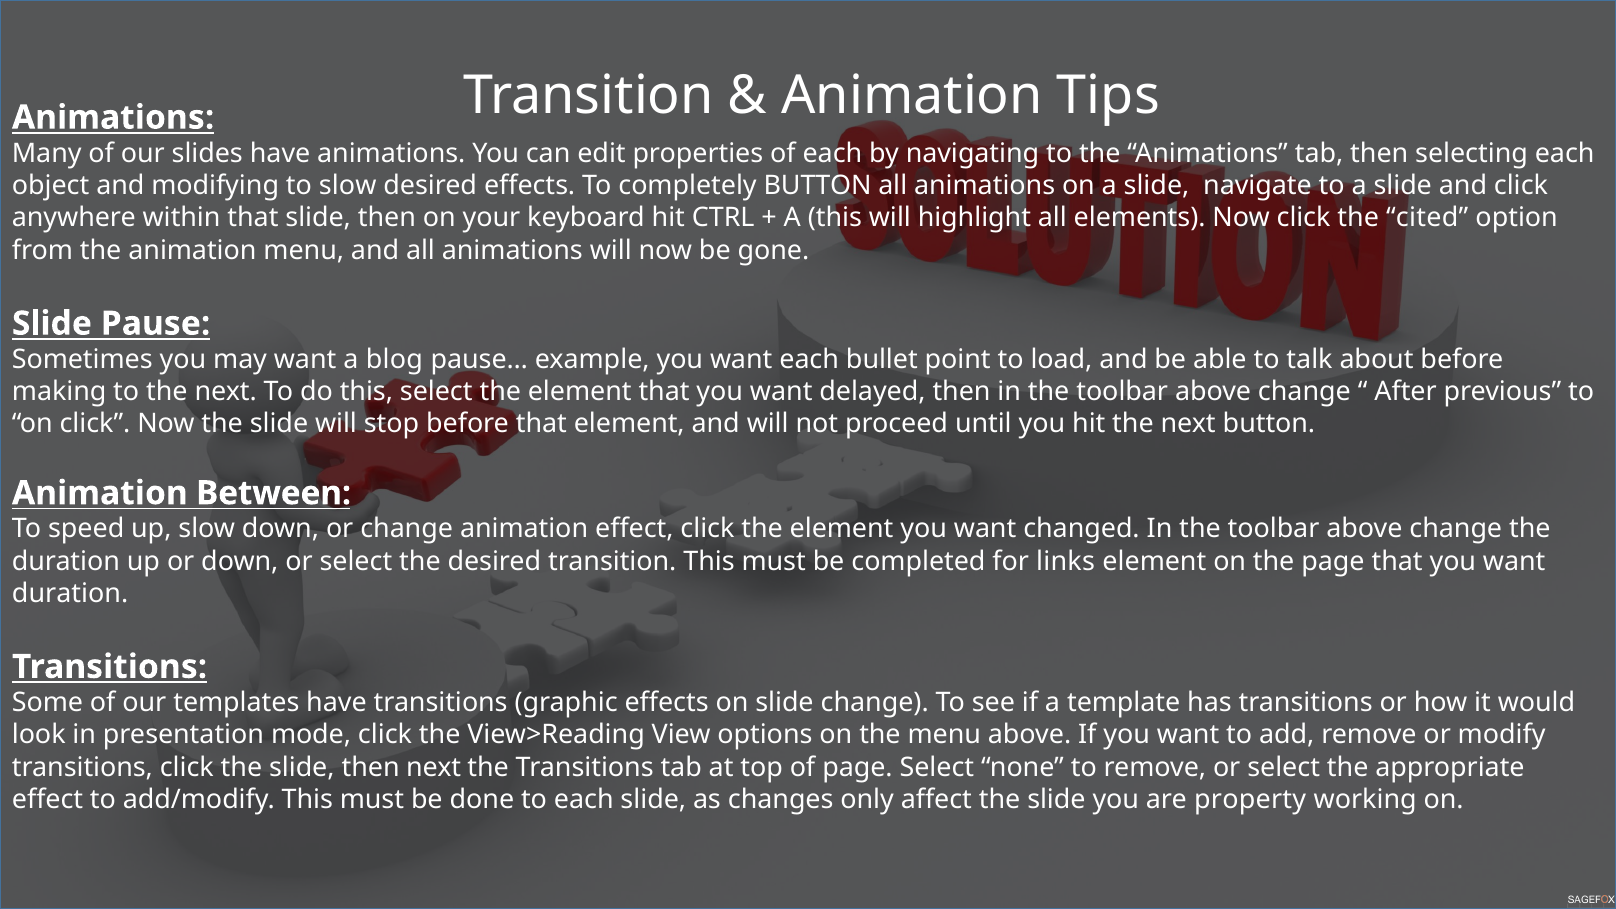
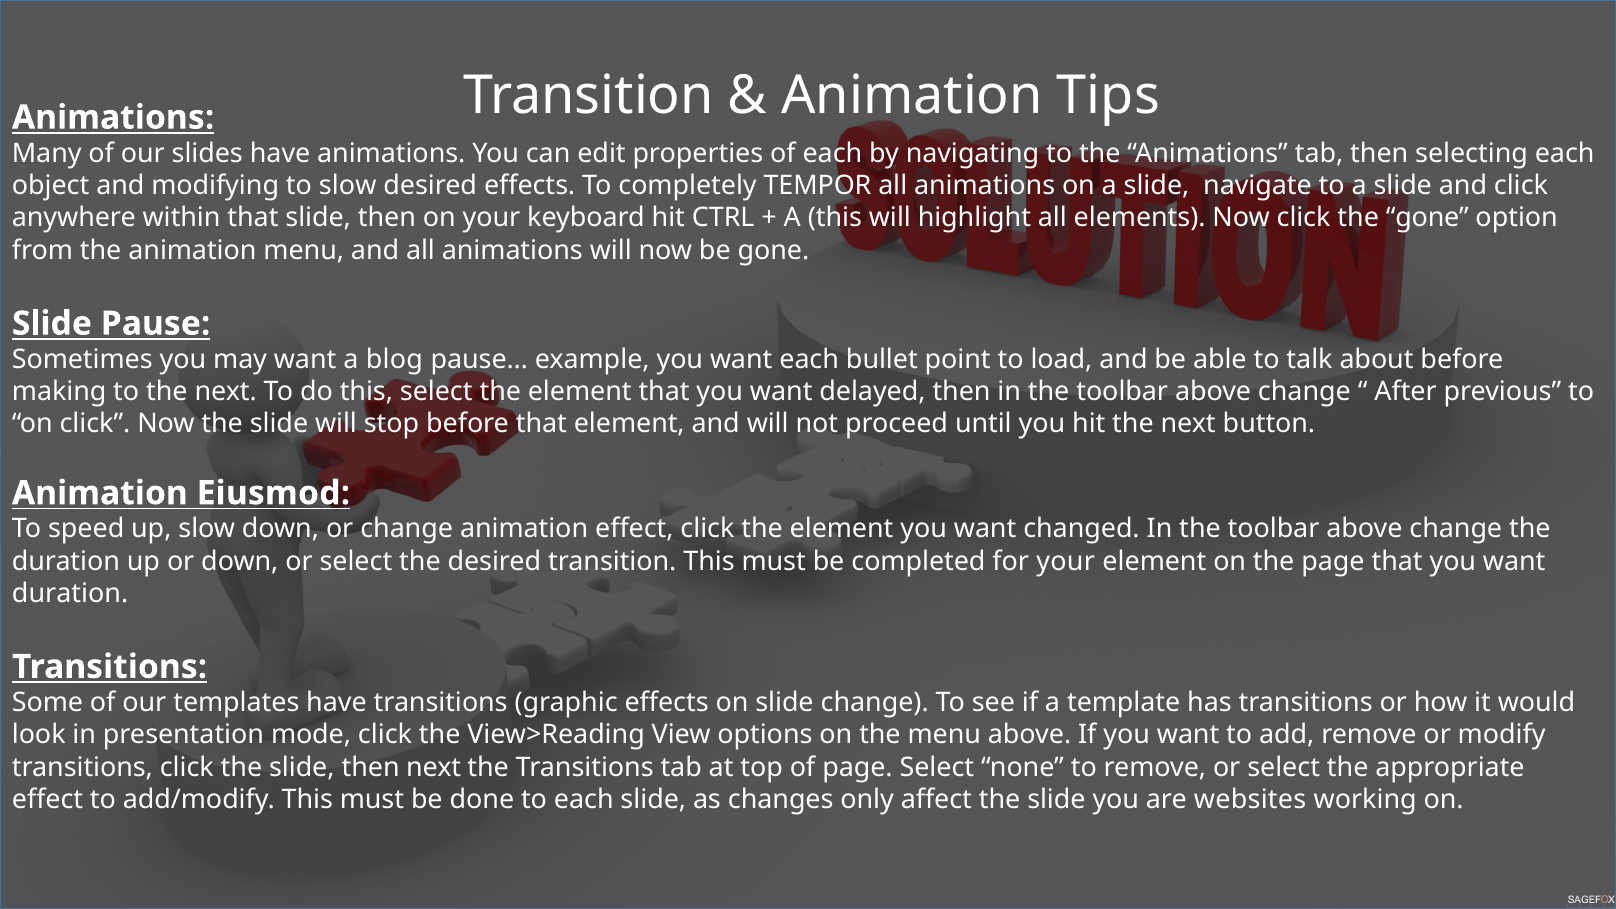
completely BUTTON: BUTTON -> TEMPOR
the cited: cited -> gone
Between: Between -> Eiusmod
for links: links -> your
property: property -> websites
